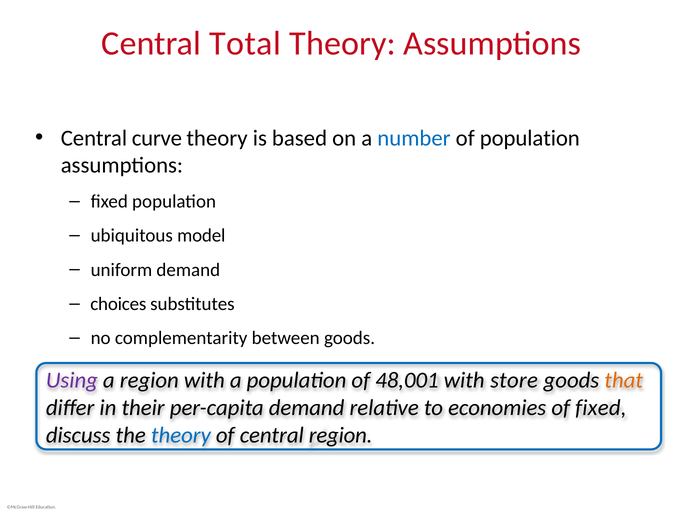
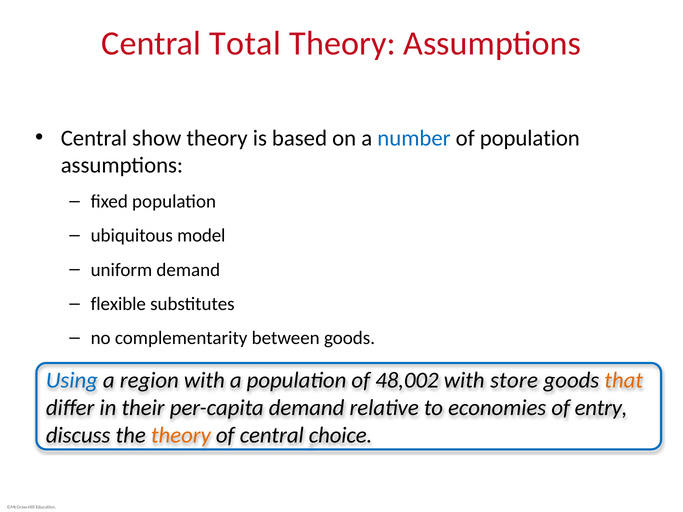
curve: curve -> show
choices: choices -> flexible
Using colour: purple -> blue
48,001: 48,001 -> 48,002
of fixed: fixed -> entry
theory at (181, 435) colour: blue -> orange
central region: region -> choice
